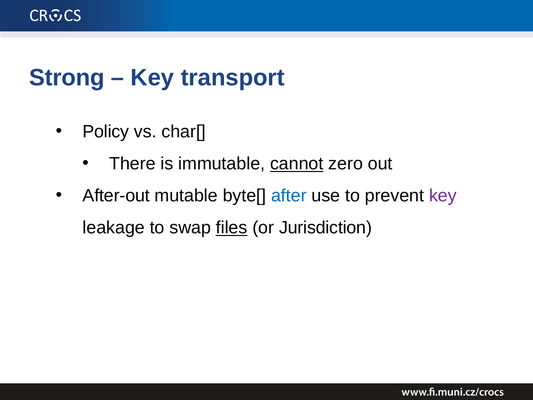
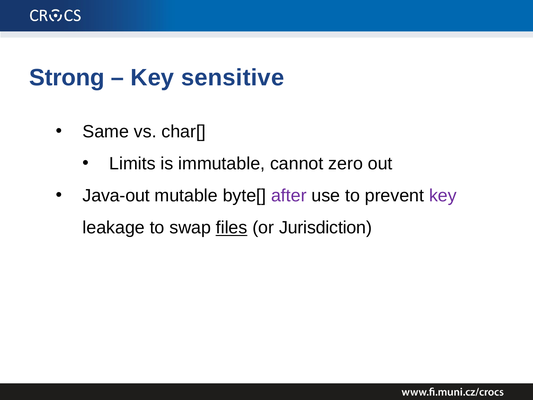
transport: transport -> sensitive
Policy: Policy -> Same
There: There -> Limits
cannot underline: present -> none
After-out: After-out -> Java-out
after colour: blue -> purple
